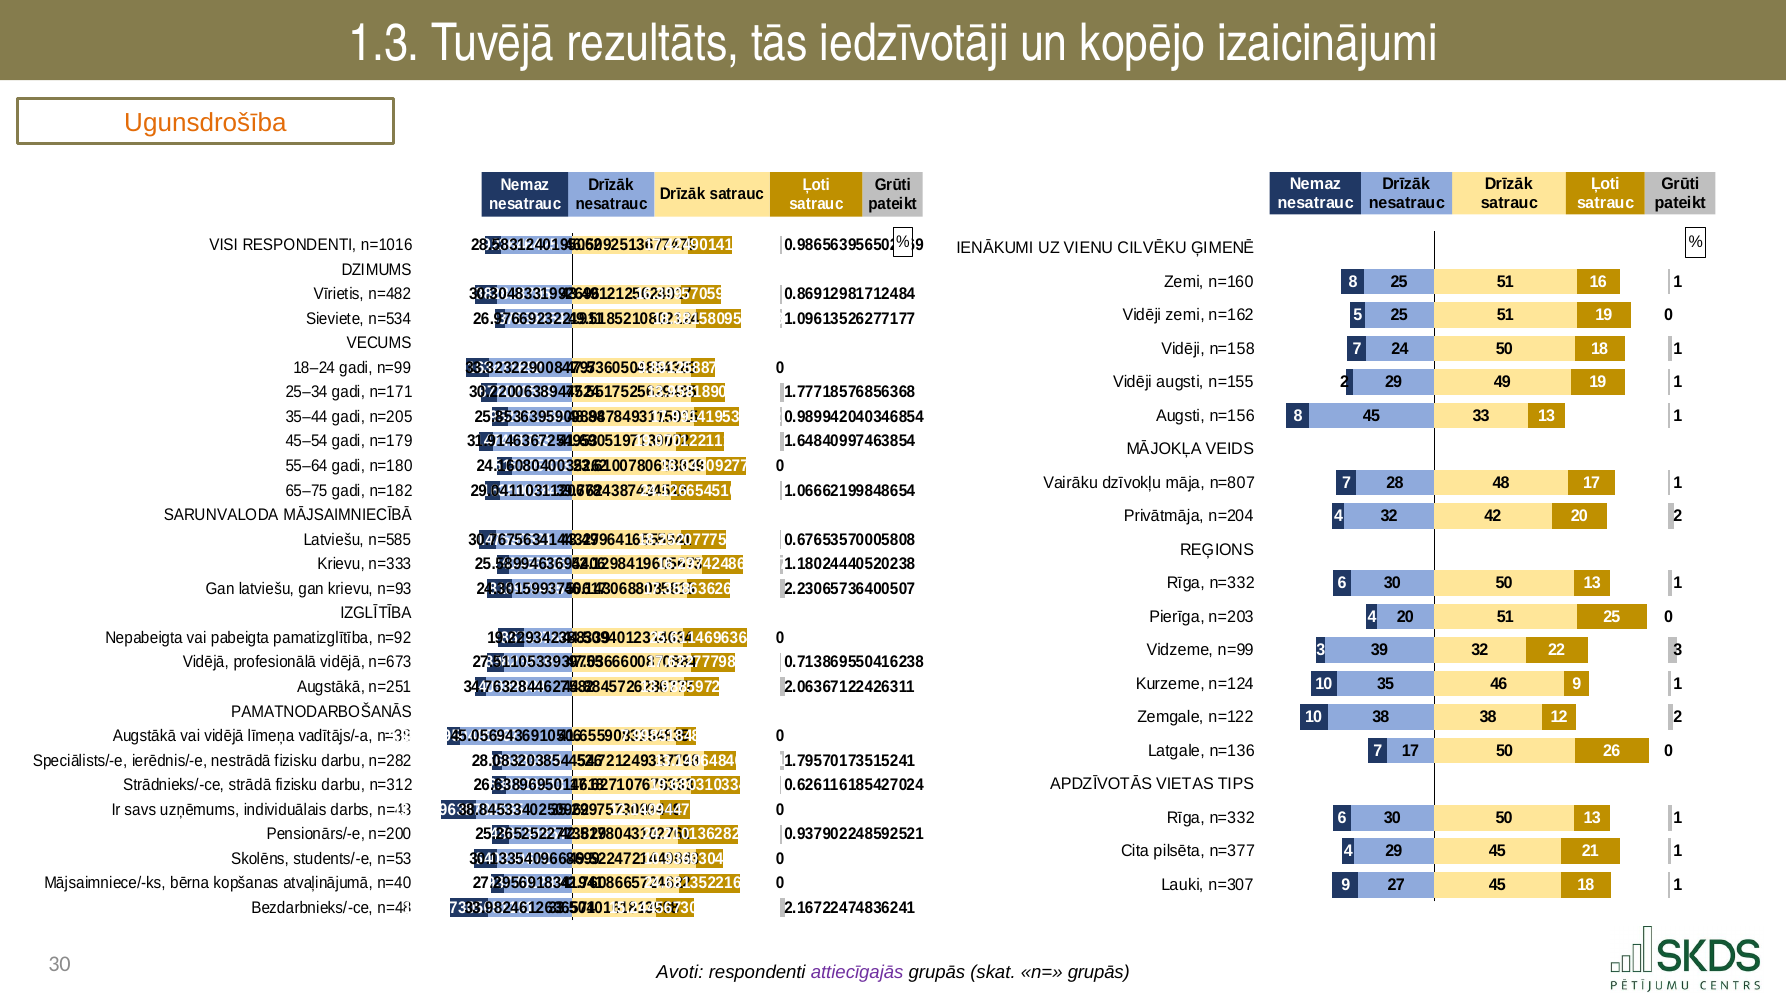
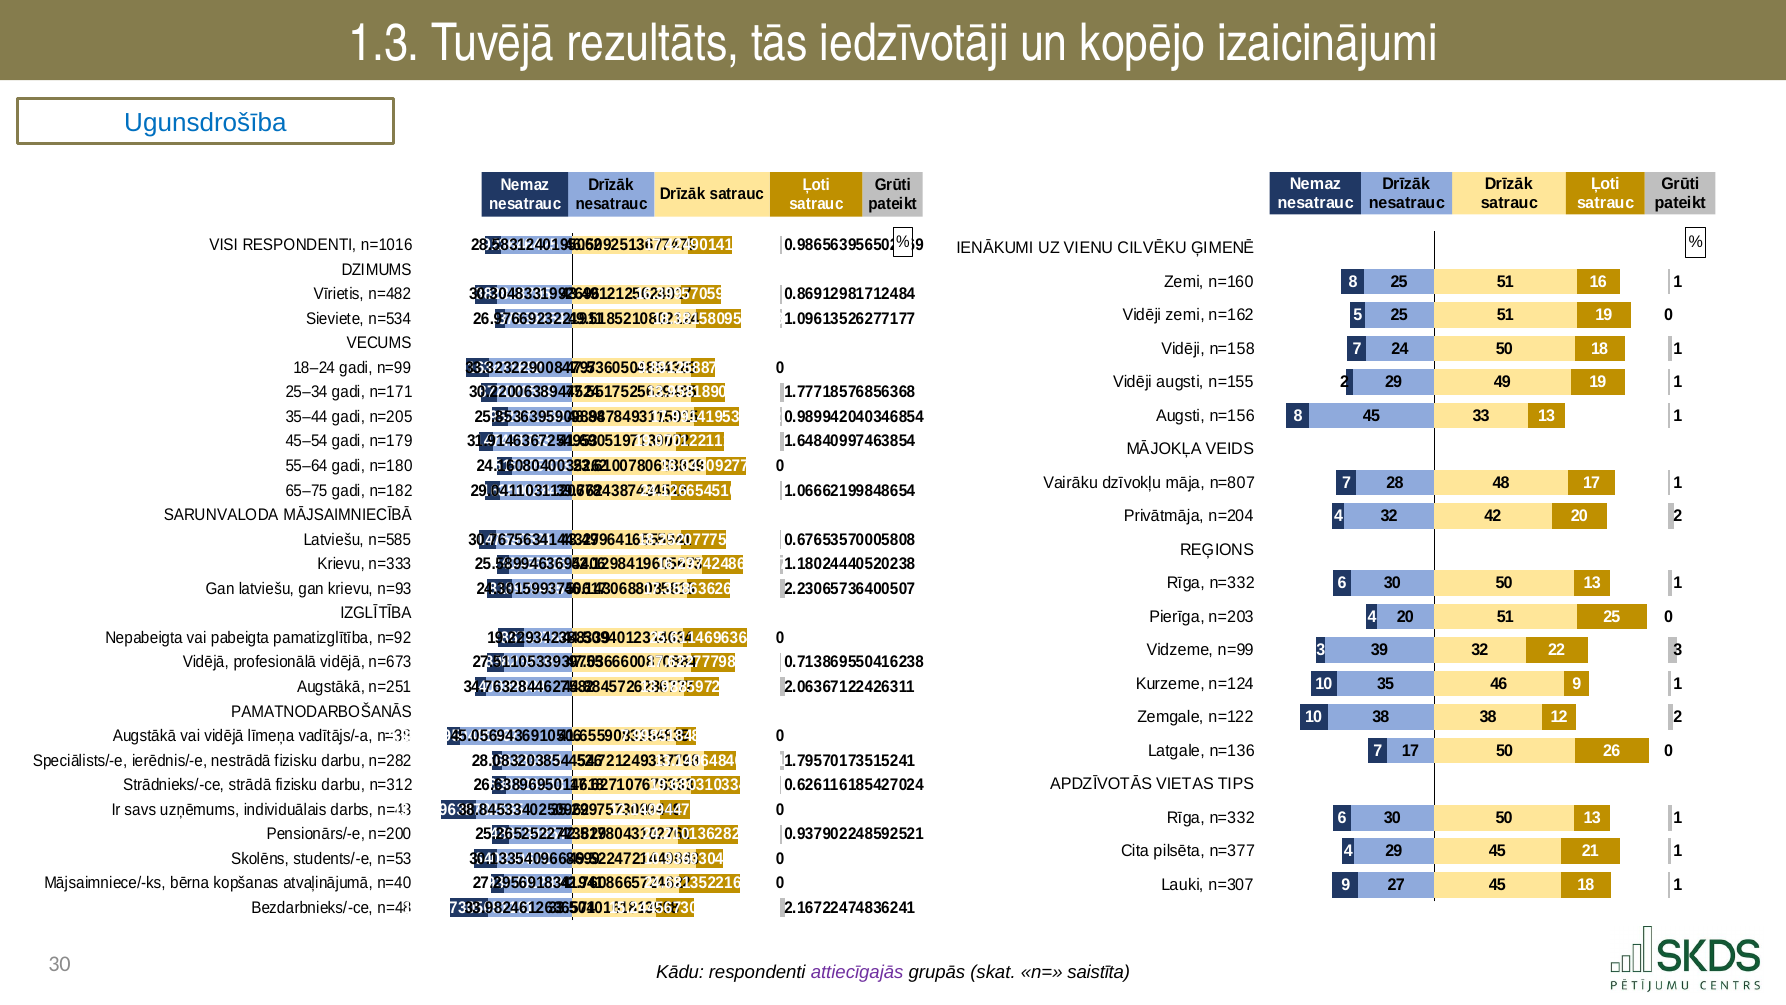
Ugunsdrošība colour: orange -> blue
Avoti: Avoti -> Kādu
n= grupās: grupās -> saistīta
